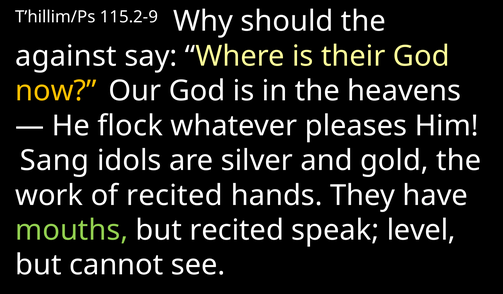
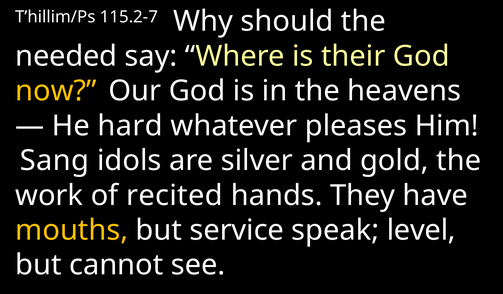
115.2-9: 115.2-9 -> 115.2-7
against: against -> needed
flock: flock -> hard
mouths colour: light green -> yellow
but recited: recited -> service
